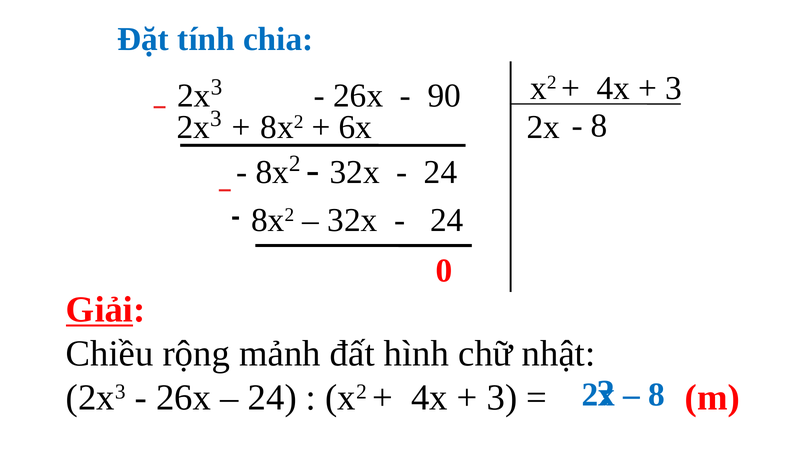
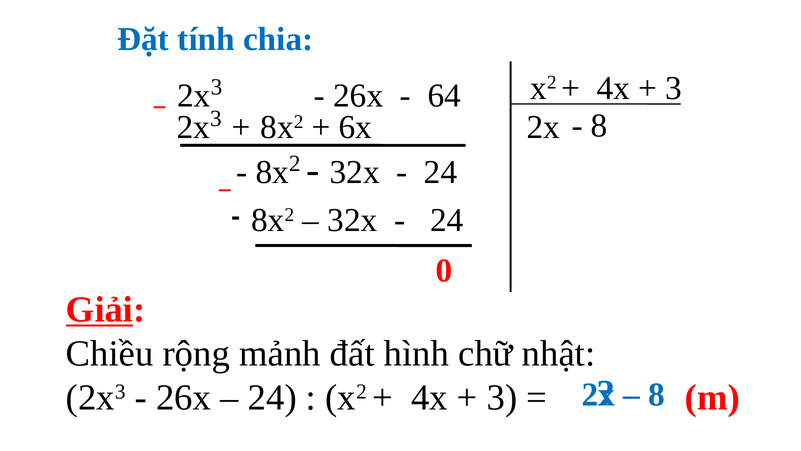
90: 90 -> 64
